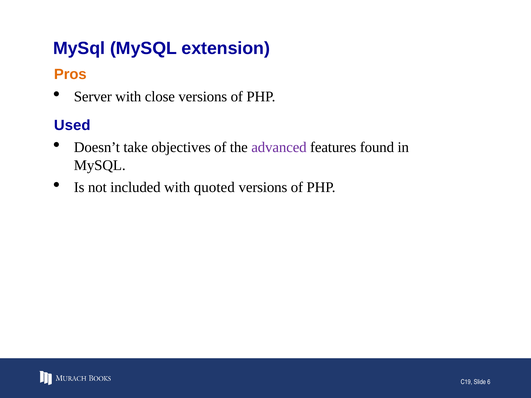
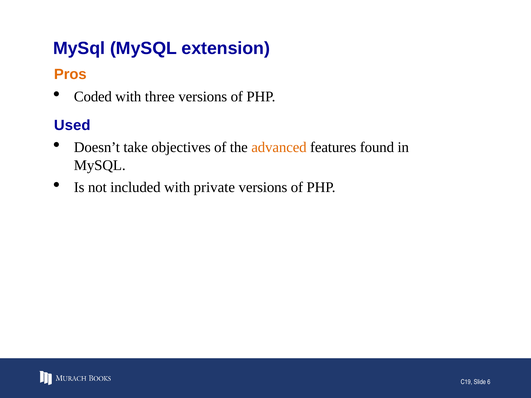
Server: Server -> Coded
close: close -> three
advanced colour: purple -> orange
quoted: quoted -> private
